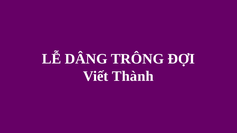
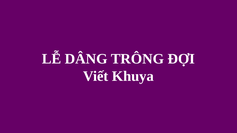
Thành: Thành -> Khuya
